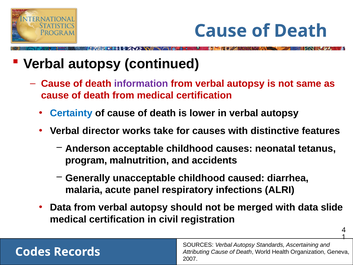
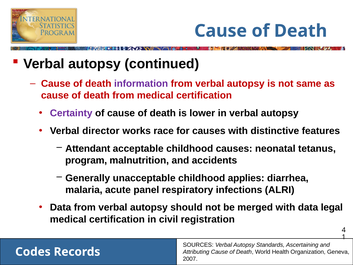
Certainty colour: blue -> purple
take: take -> race
Anderson: Anderson -> Attendant
caused: caused -> applies
slide: slide -> legal
